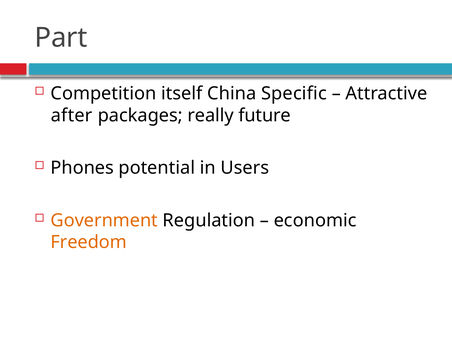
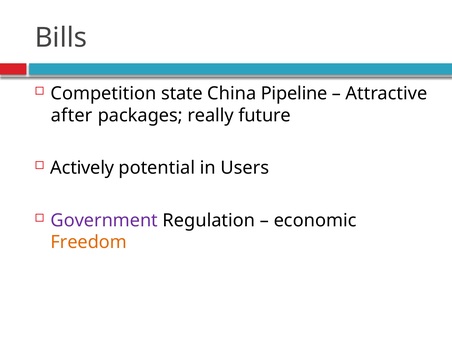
Part: Part -> Bills
itself: itself -> state
Specific: Specific -> Pipeline
Phones: Phones -> Actively
Government colour: orange -> purple
